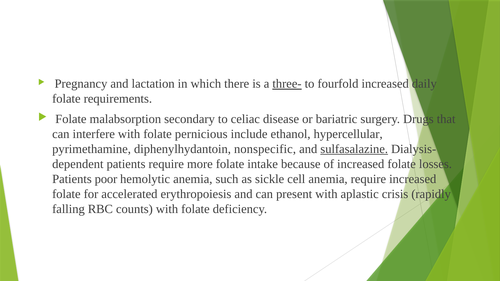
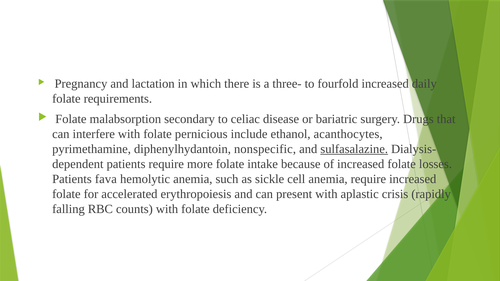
three- underline: present -> none
hypercellular: hypercellular -> acanthocytes
poor: poor -> fava
